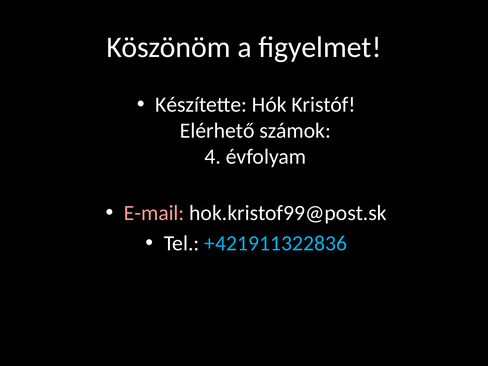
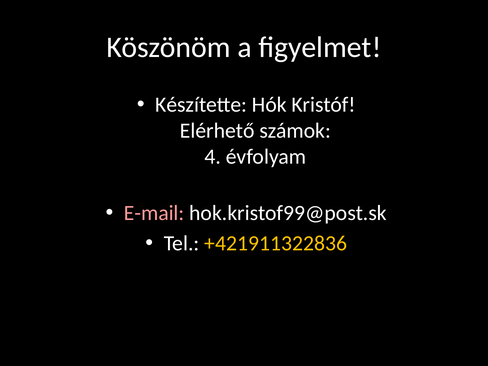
+421911322836 colour: light blue -> yellow
